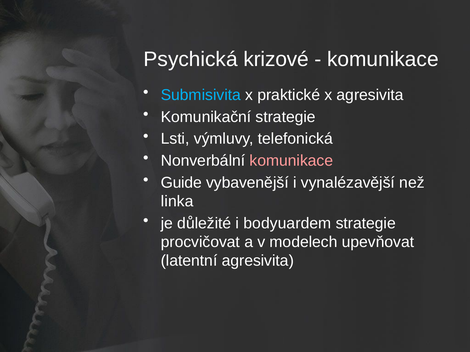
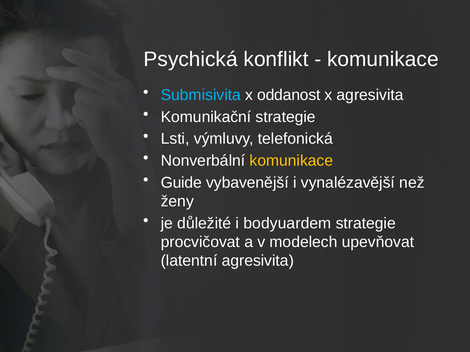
krizové: krizové -> konflikt
praktické: praktické -> oddanost
komunikace at (291, 161) colour: pink -> yellow
linka: linka -> ženy
